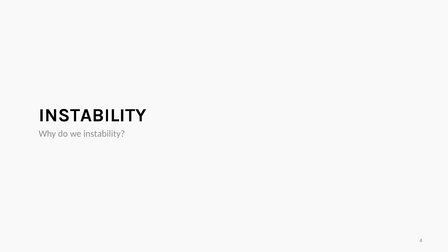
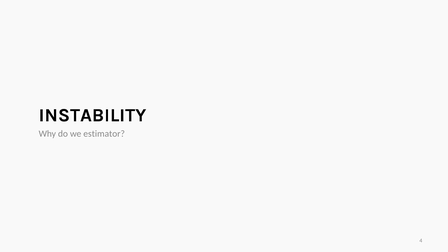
we instability: instability -> estimator
